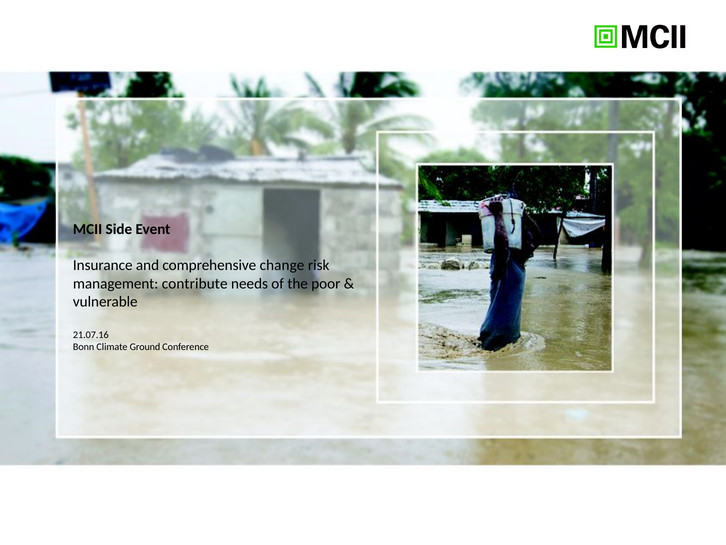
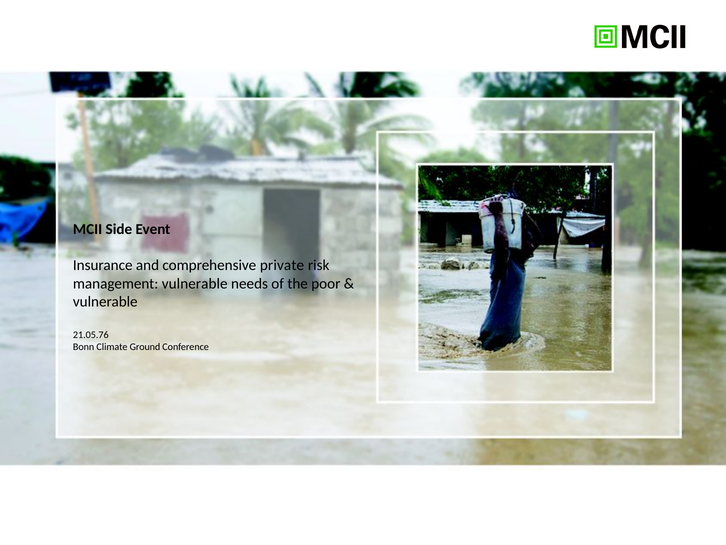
change: change -> private
management contribute: contribute -> vulnerable
21.07.16: 21.07.16 -> 21.05.76
